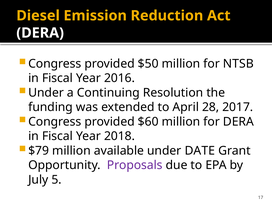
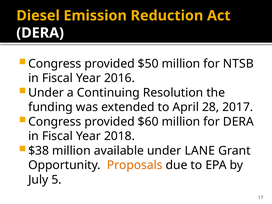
$79: $79 -> $38
DATE: DATE -> LANE
Proposals colour: purple -> orange
